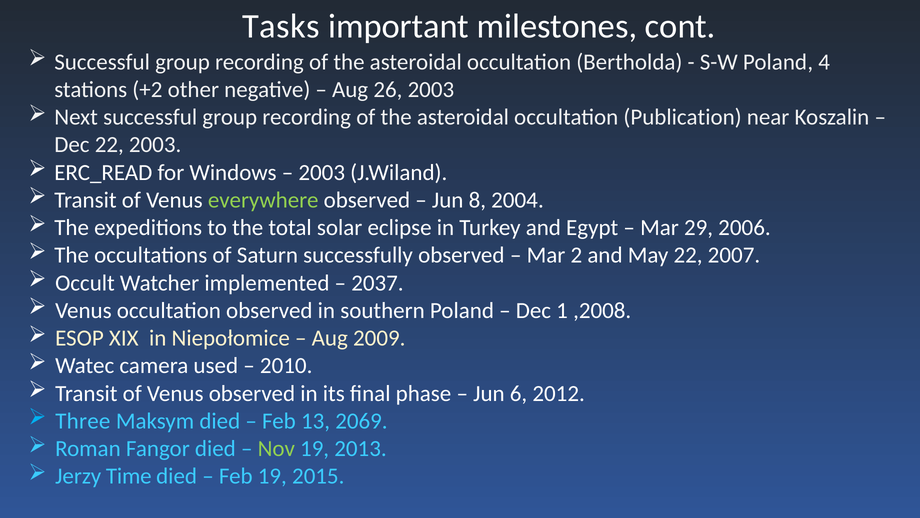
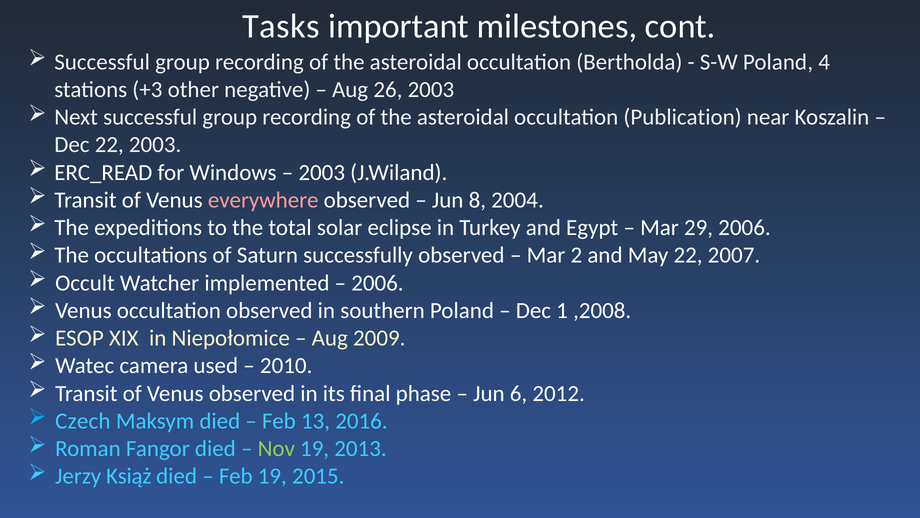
+2: +2 -> +3
everywhere colour: light green -> pink
2037 at (377, 283): 2037 -> 2006
Three: Three -> Czech
2069: 2069 -> 2016
Time: Time -> Książ
